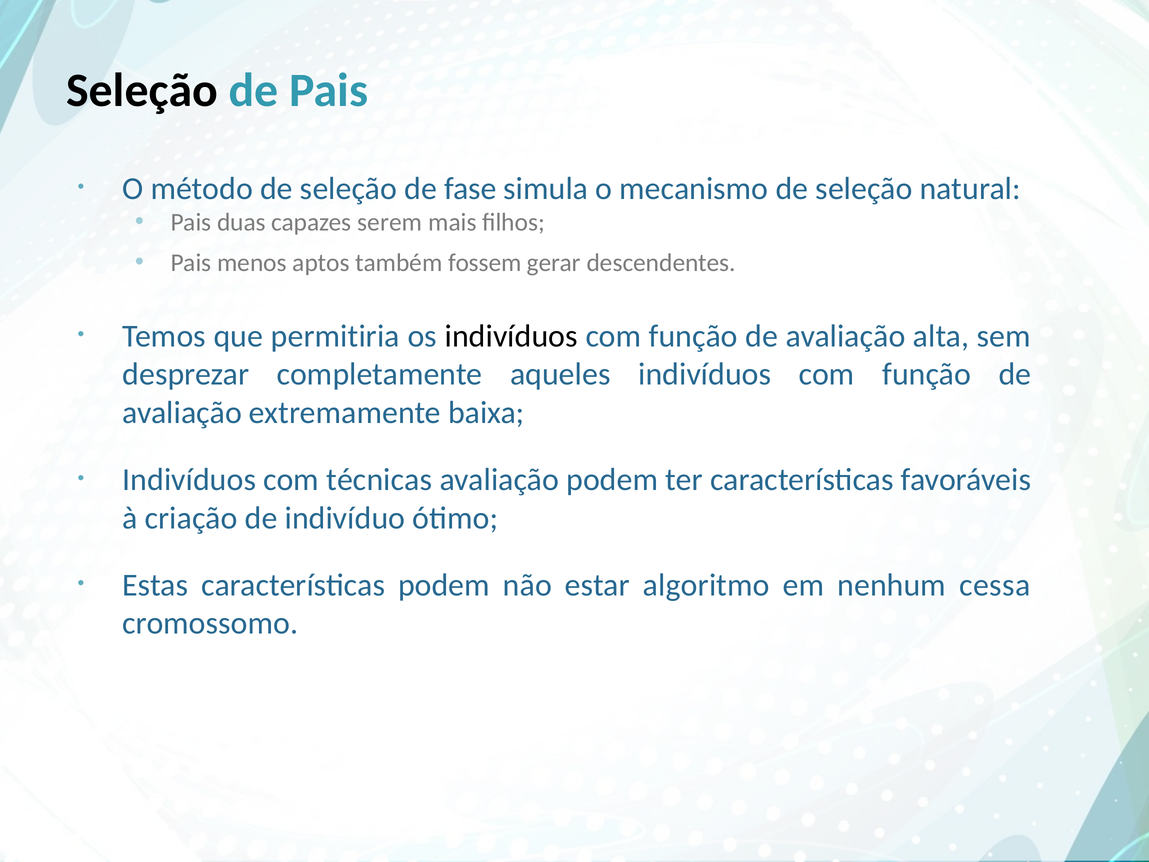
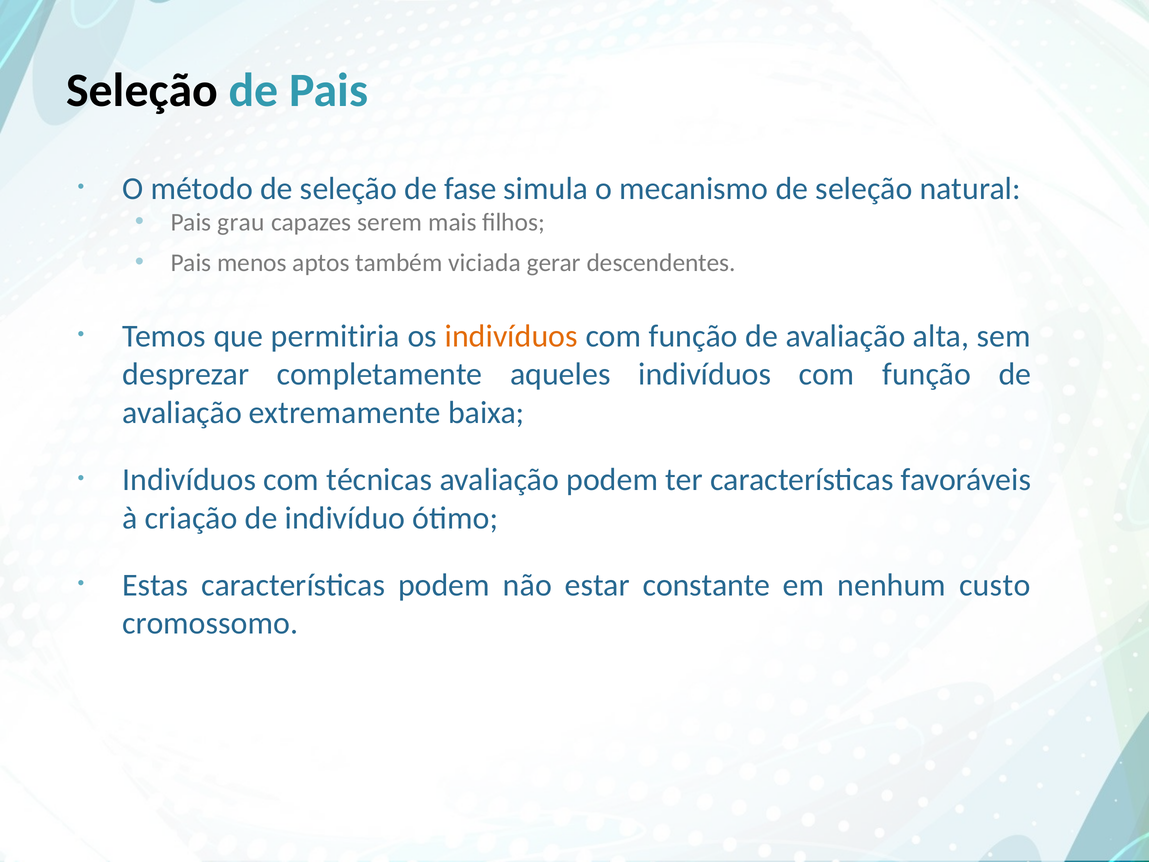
duas: duas -> grau
fossem: fossem -> viciada
indivíduos at (511, 336) colour: black -> orange
algoritmo: algoritmo -> constante
cessa: cessa -> custo
